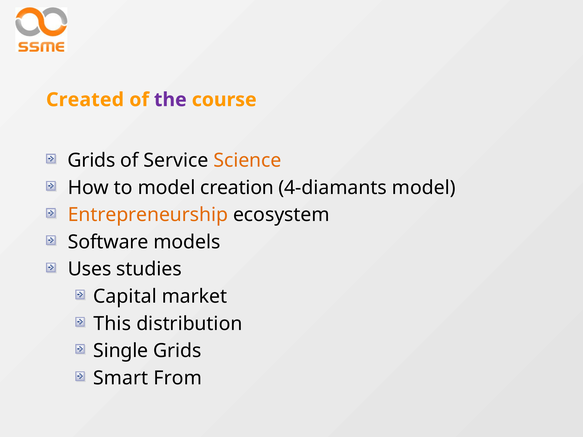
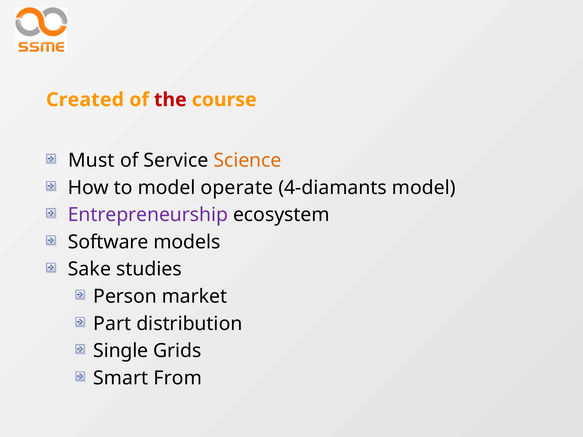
the colour: purple -> red
Grids at (91, 161): Grids -> Must
creation: creation -> operate
Entrepreneurship colour: orange -> purple
Uses: Uses -> Sake
Capital: Capital -> Person
This: This -> Part
